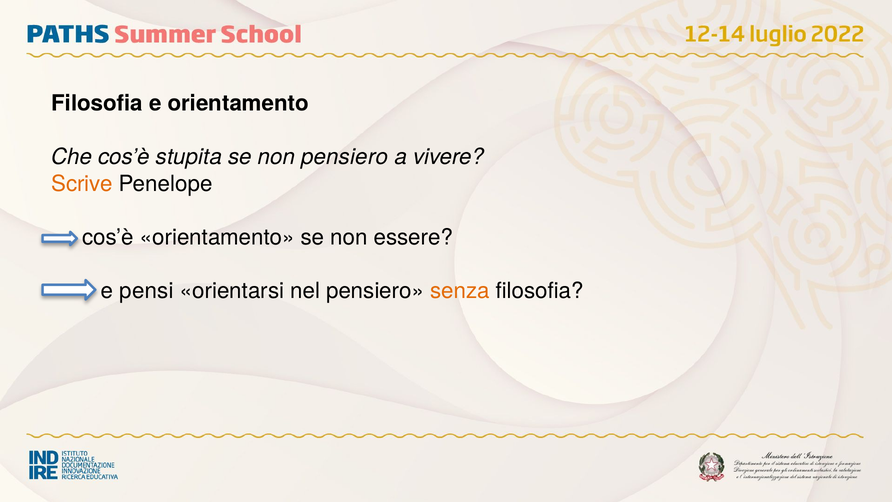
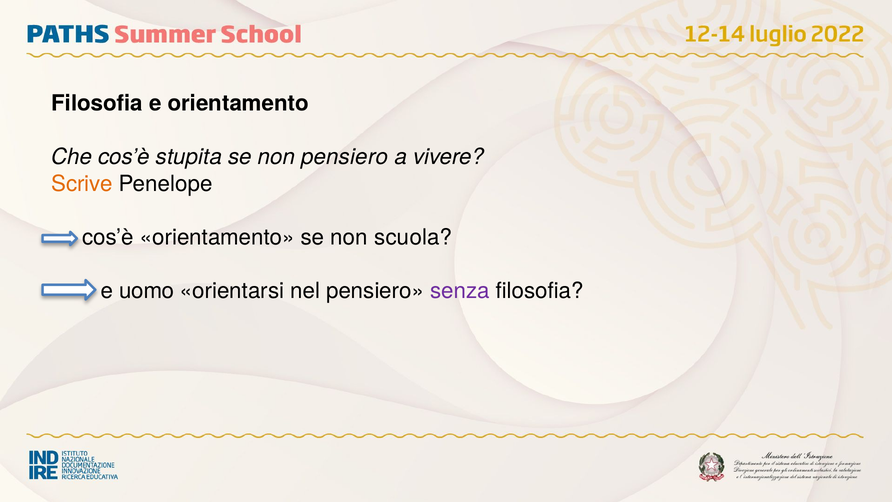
essere: essere -> scuola
pensi: pensi -> uomo
senza colour: orange -> purple
